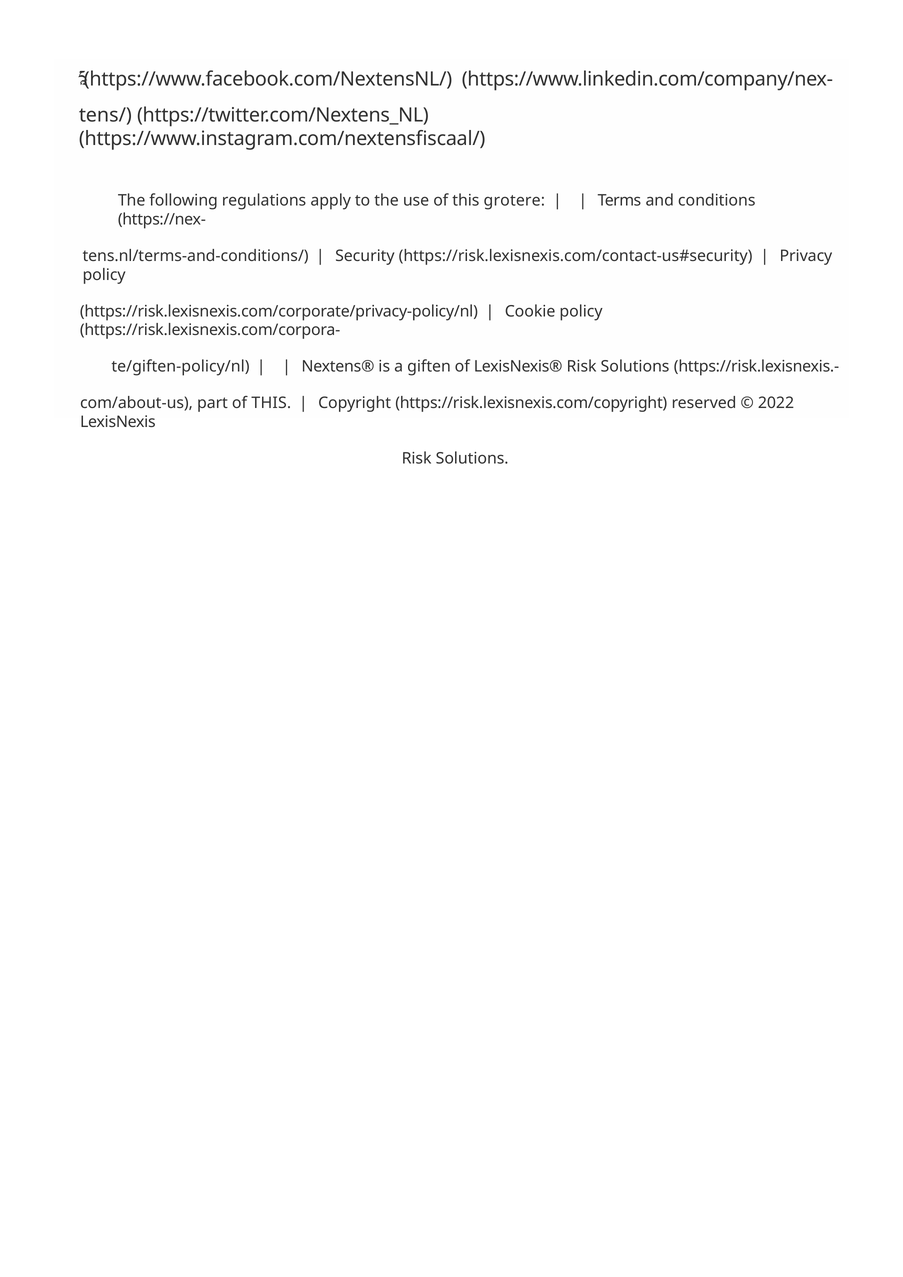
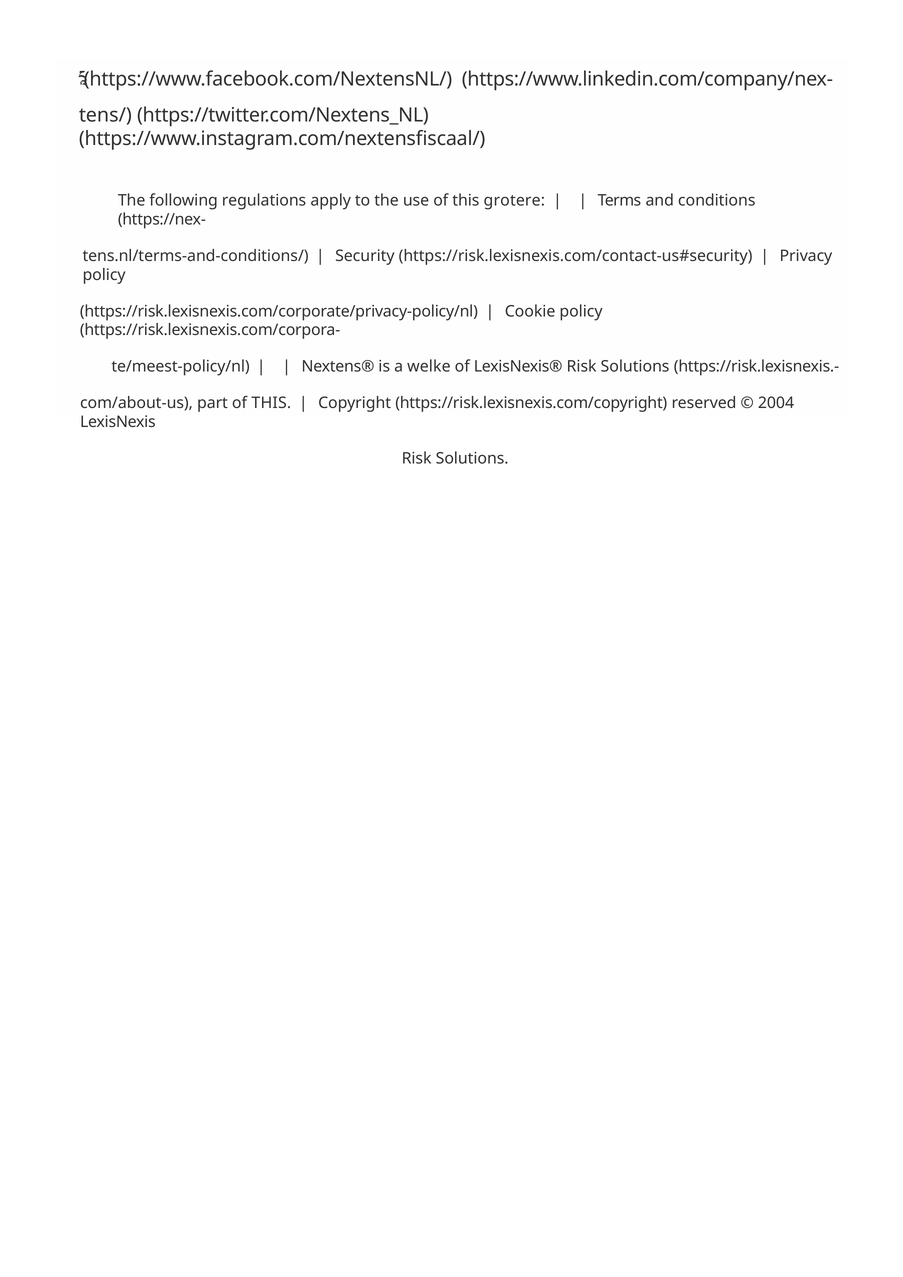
te/giften-policy/nl: te/giften-policy/nl -> te/meest-policy/nl
giften: giften -> welke
2022: 2022 -> 2004
